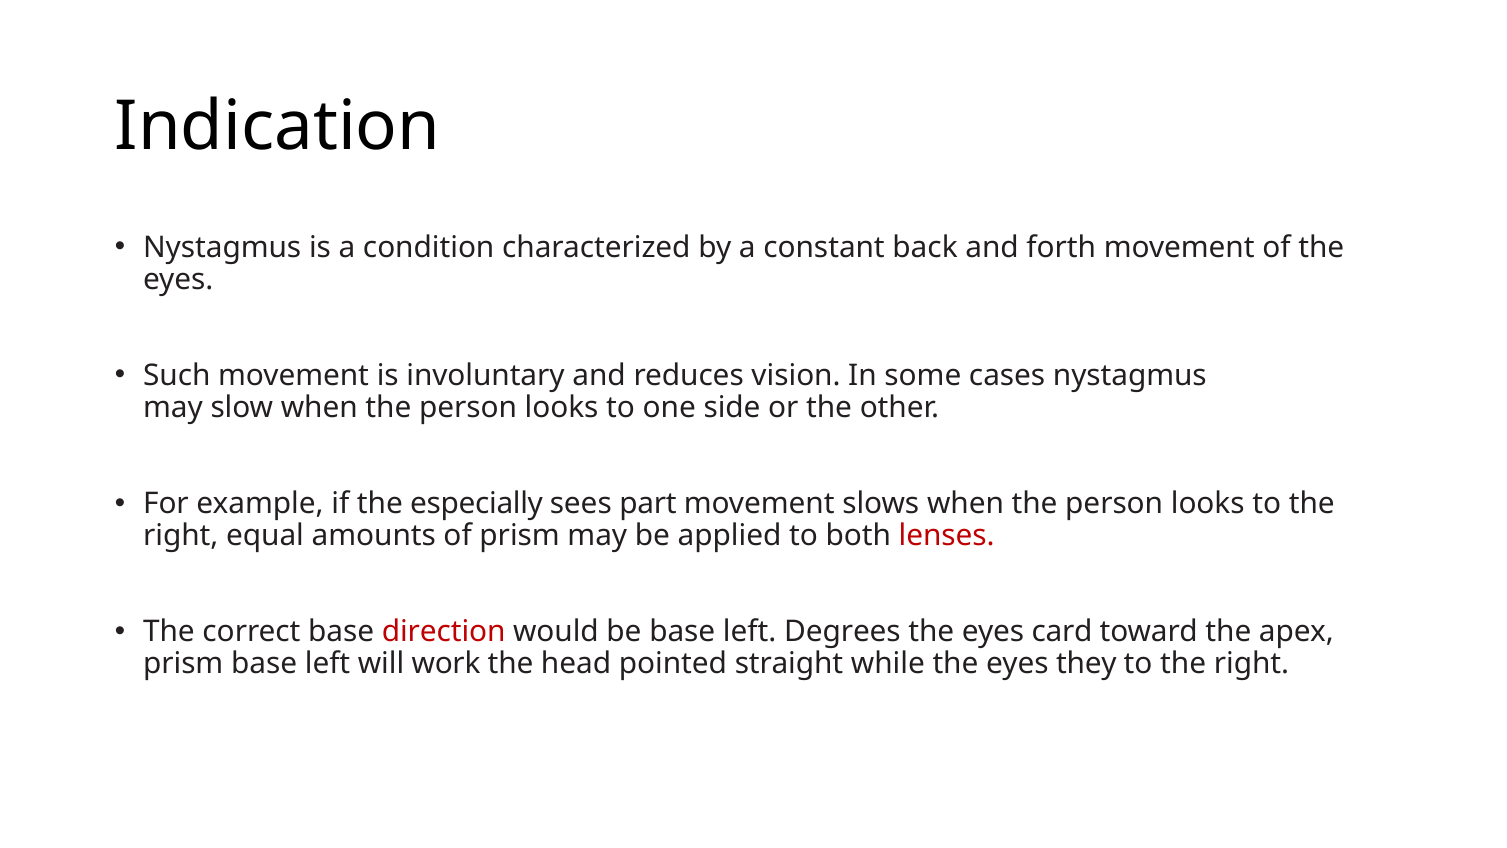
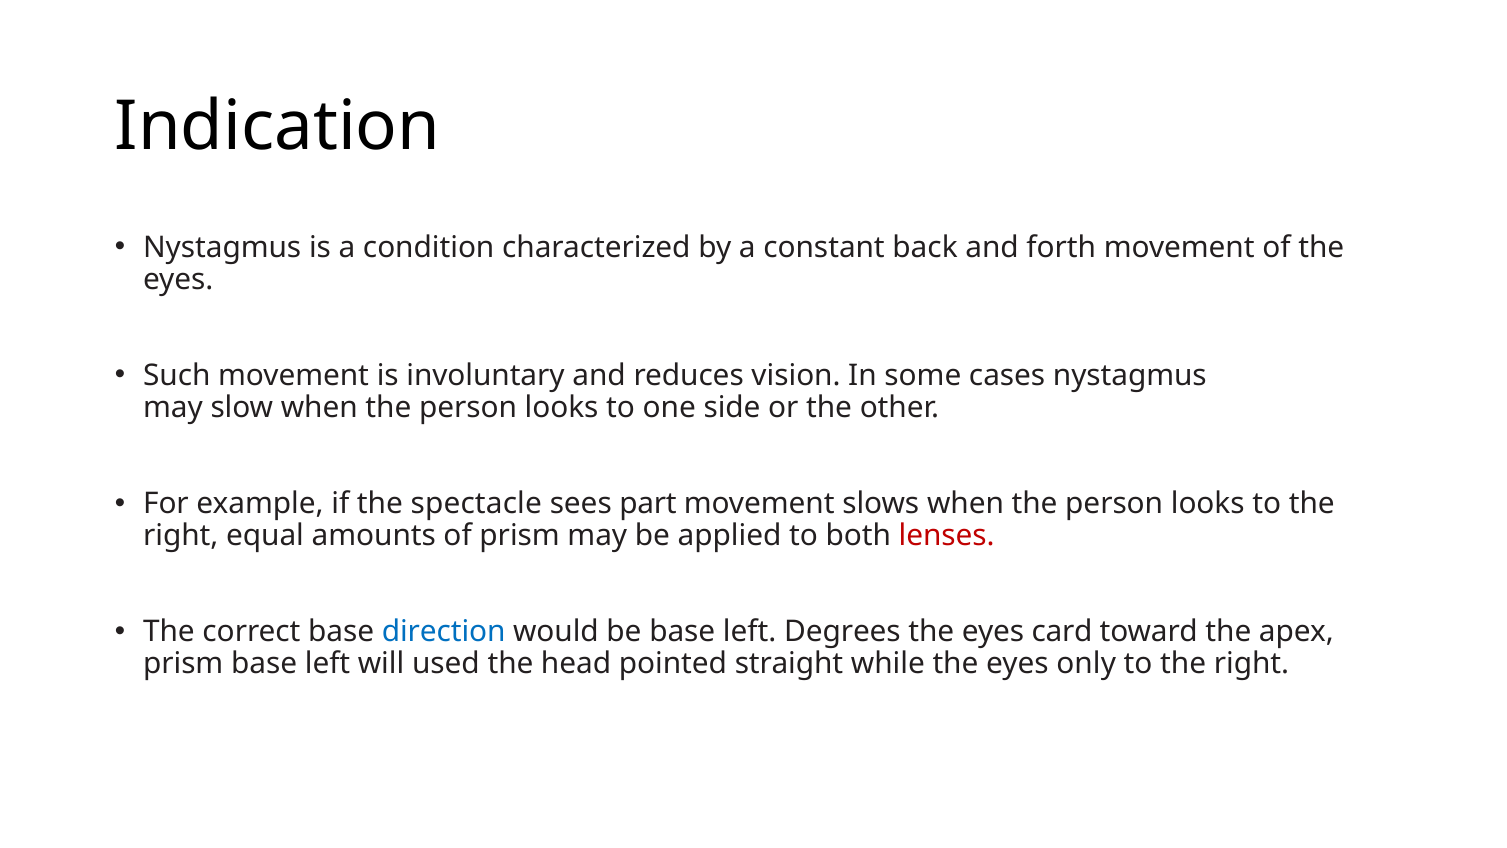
especially: especially -> spectacle
direction colour: red -> blue
work: work -> used
they: they -> only
